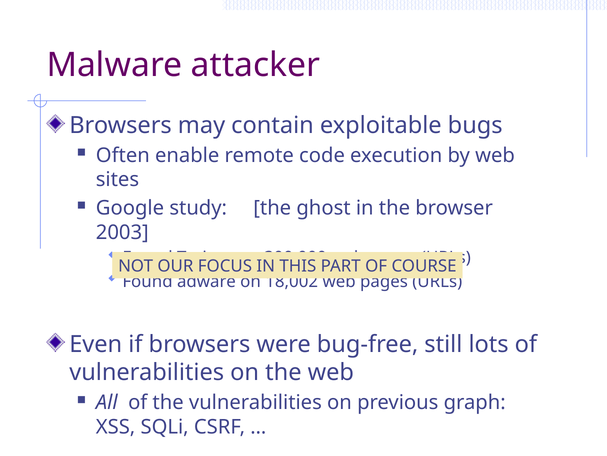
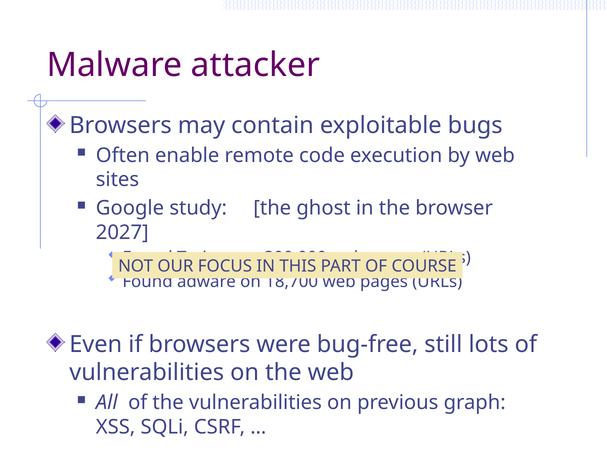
2003: 2003 -> 2027
18,002: 18,002 -> 18,700
